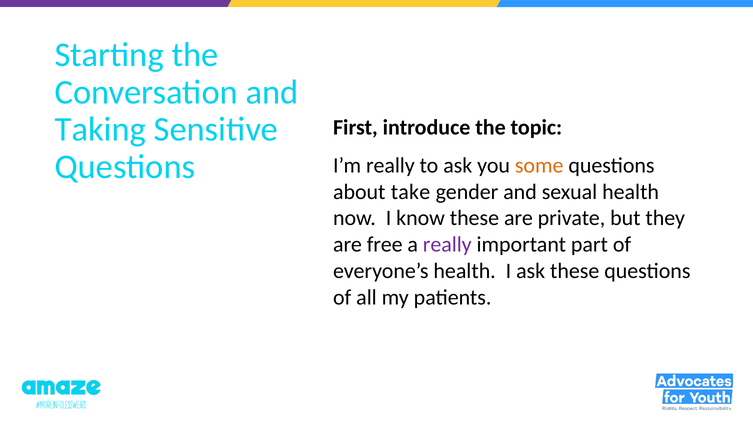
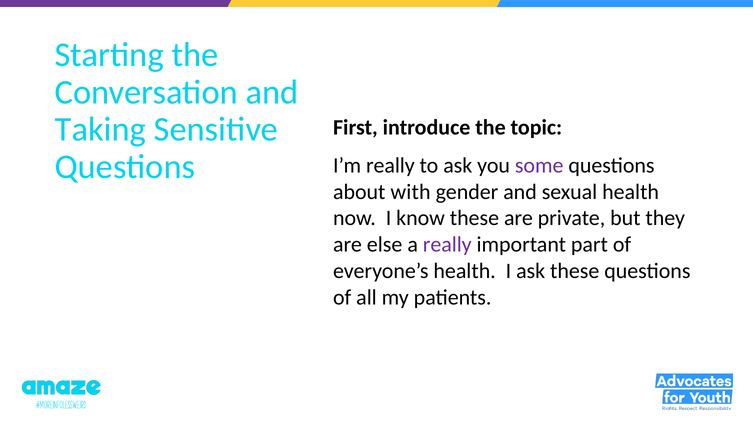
some colour: orange -> purple
take: take -> with
free: free -> else
